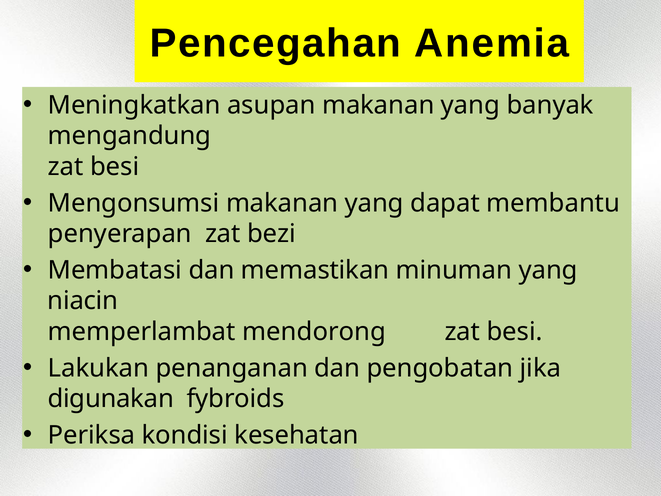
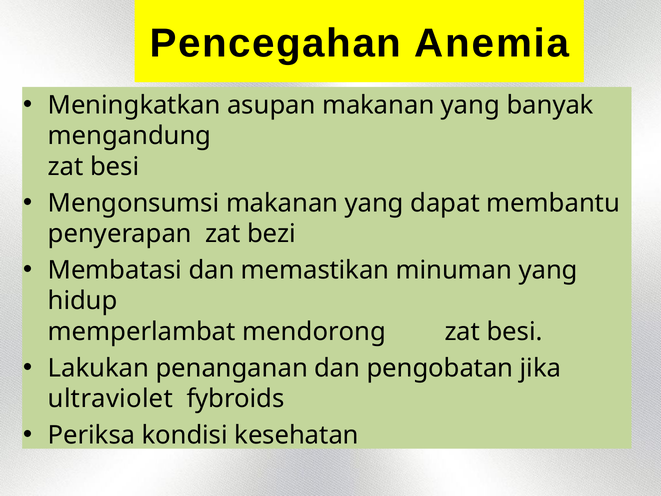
niacin: niacin -> hidup
digunakan: digunakan -> ultraviolet
